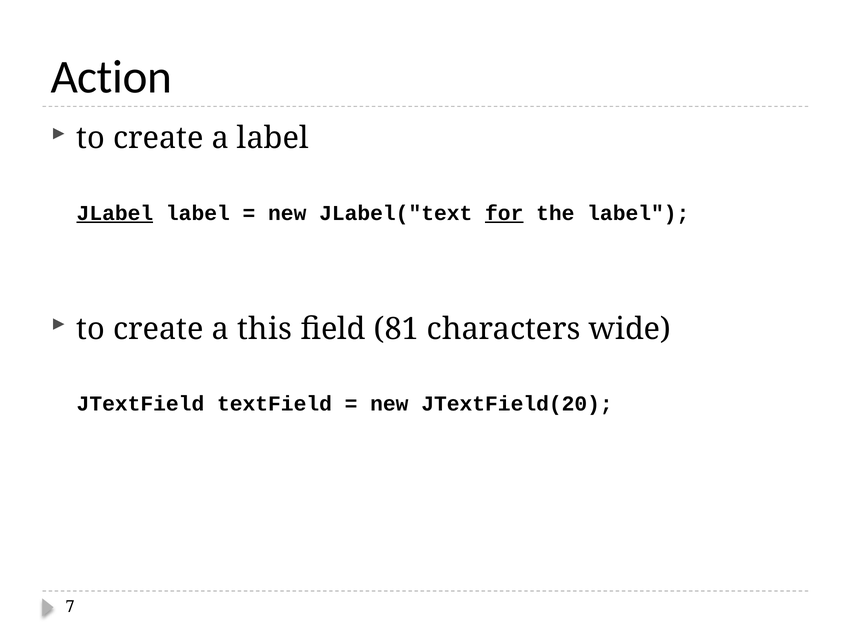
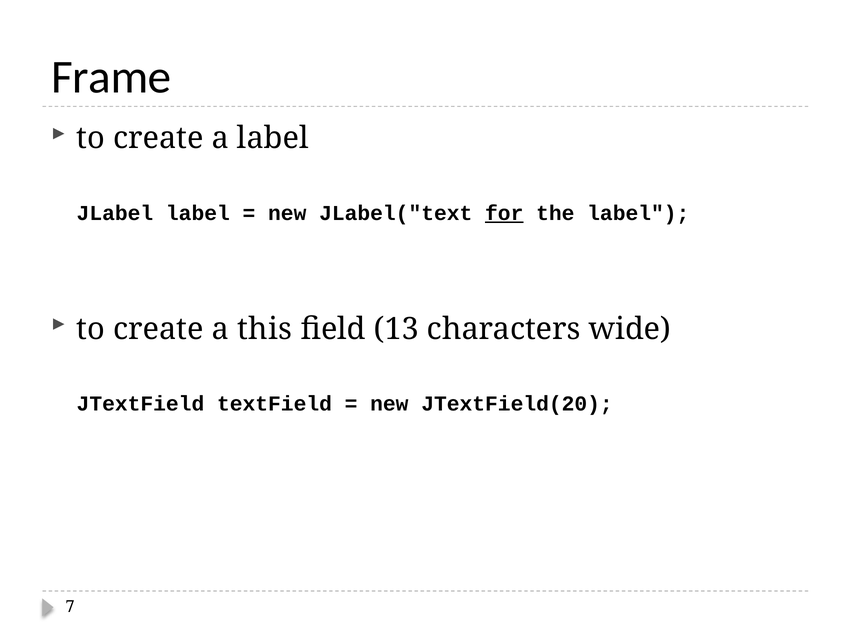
Action: Action -> Frame
JLabel underline: present -> none
81: 81 -> 13
